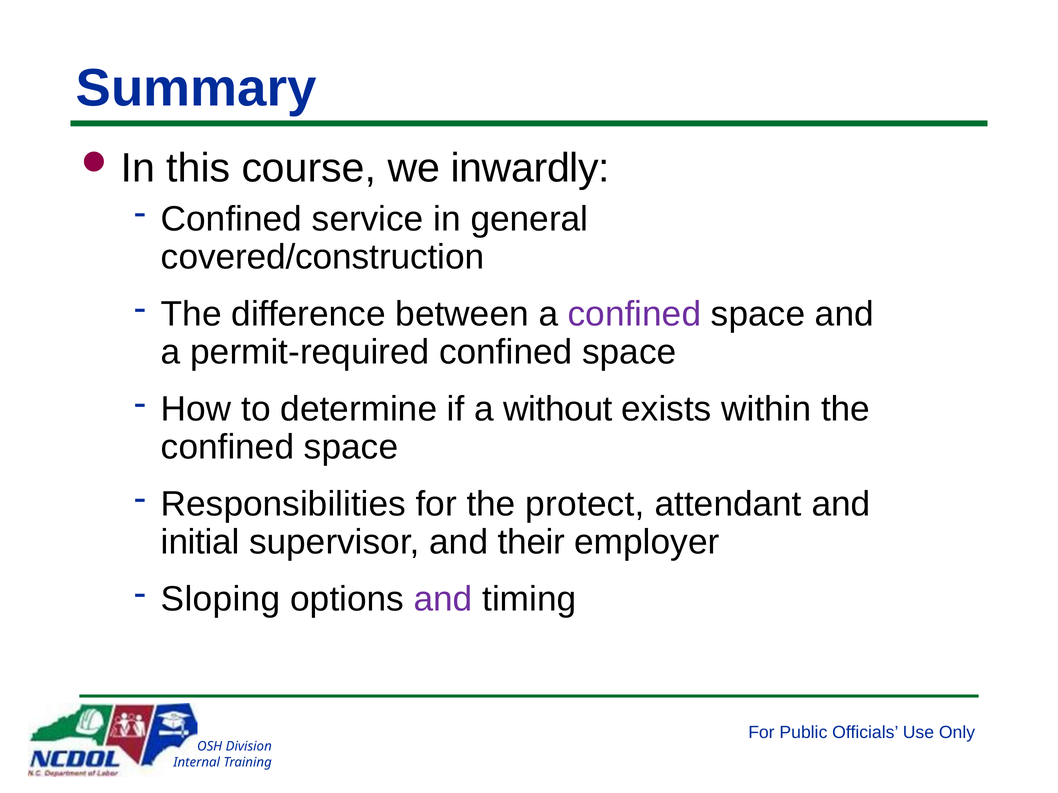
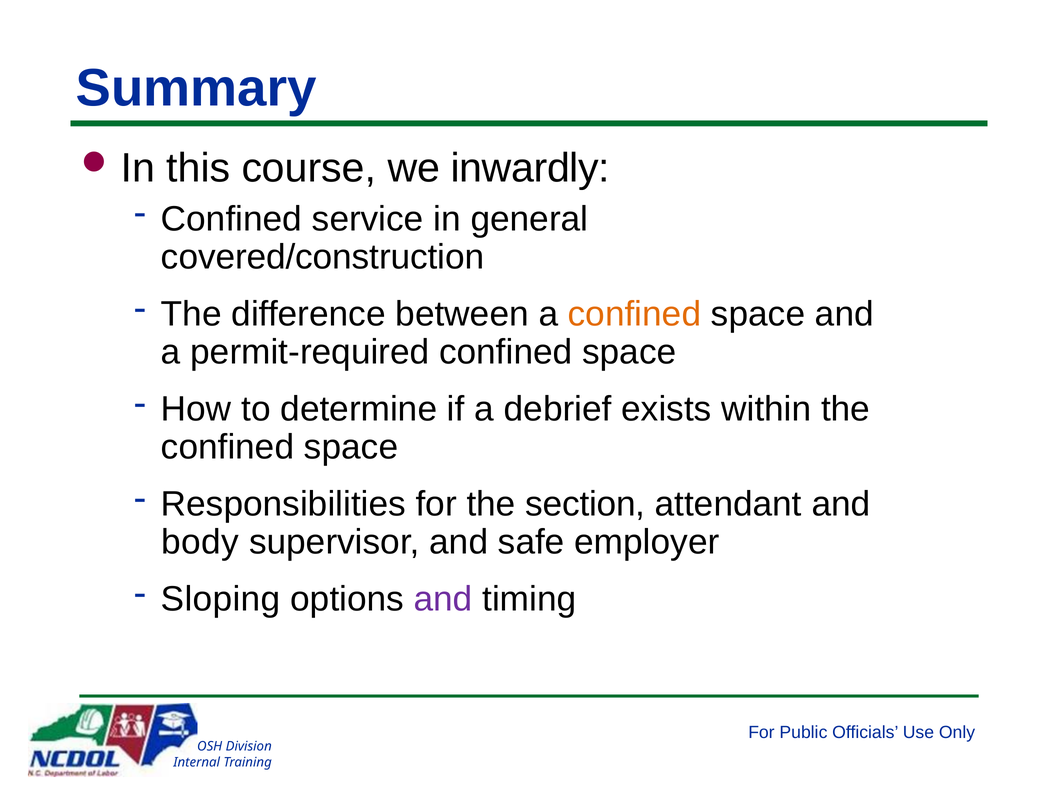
confined at (634, 314) colour: purple -> orange
without: without -> debrief
protect: protect -> section
initial: initial -> body
their: their -> safe
